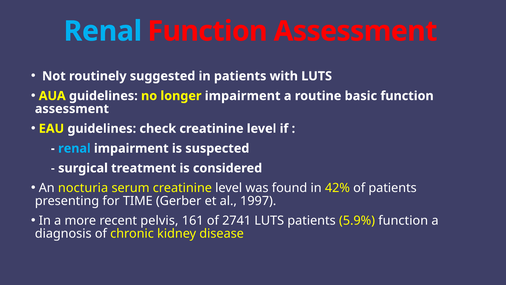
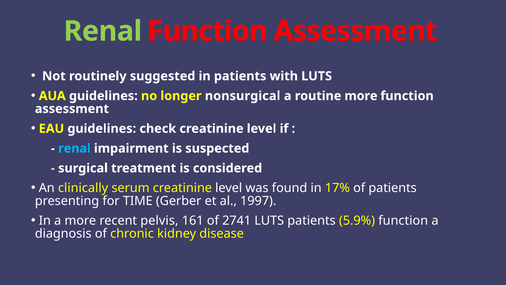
Renal at (103, 31) colour: light blue -> light green
longer impairment: impairment -> nonsurgical
routine basic: basic -> more
nocturia: nocturia -> clinically
42%: 42% -> 17%
